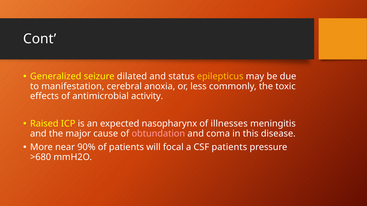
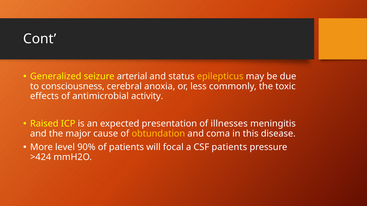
dilated: dilated -> arterial
manifestation: manifestation -> consciousness
nasopharynx: nasopharynx -> presentation
obtundation colour: pink -> yellow
near: near -> level
>680: >680 -> >424
